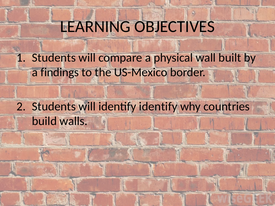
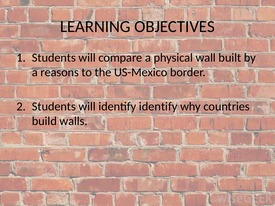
findings: findings -> reasons
